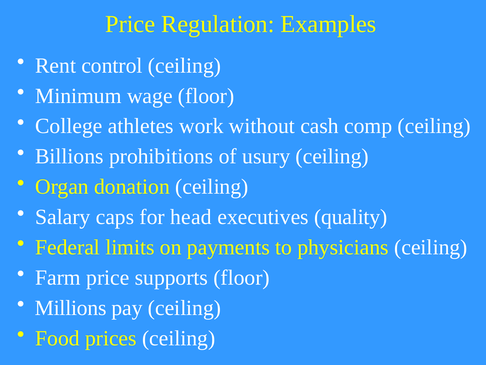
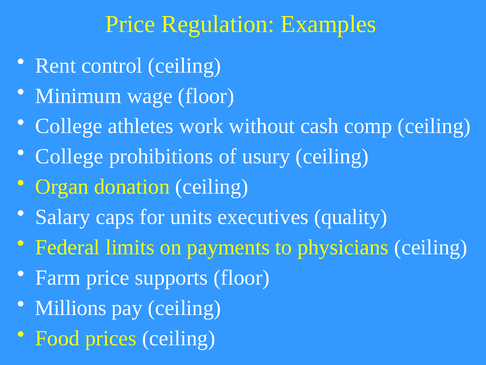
Billions at (69, 156): Billions -> College
head: head -> units
